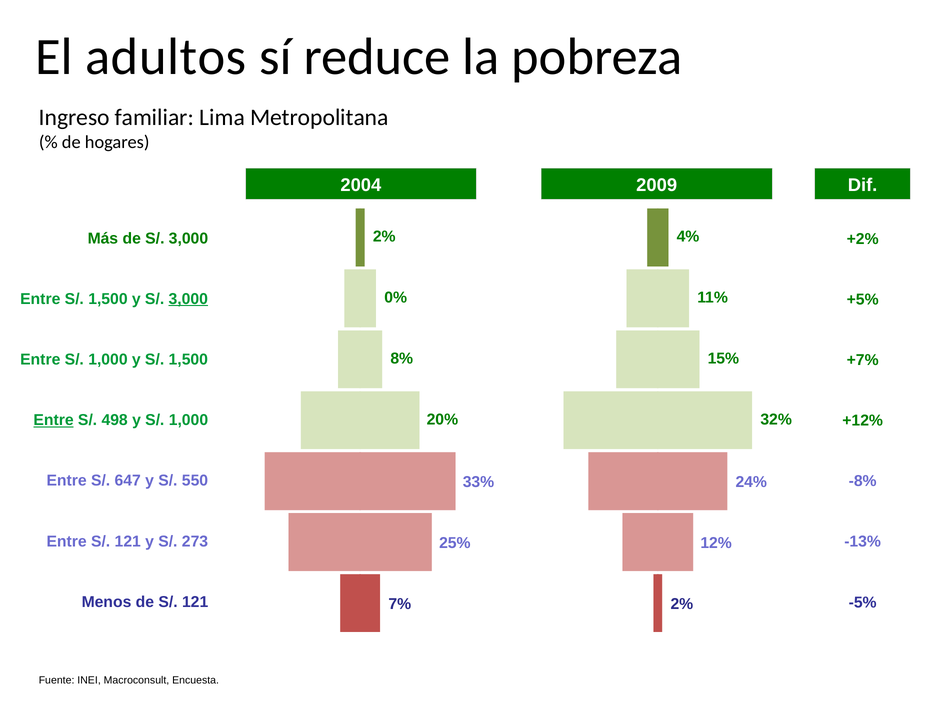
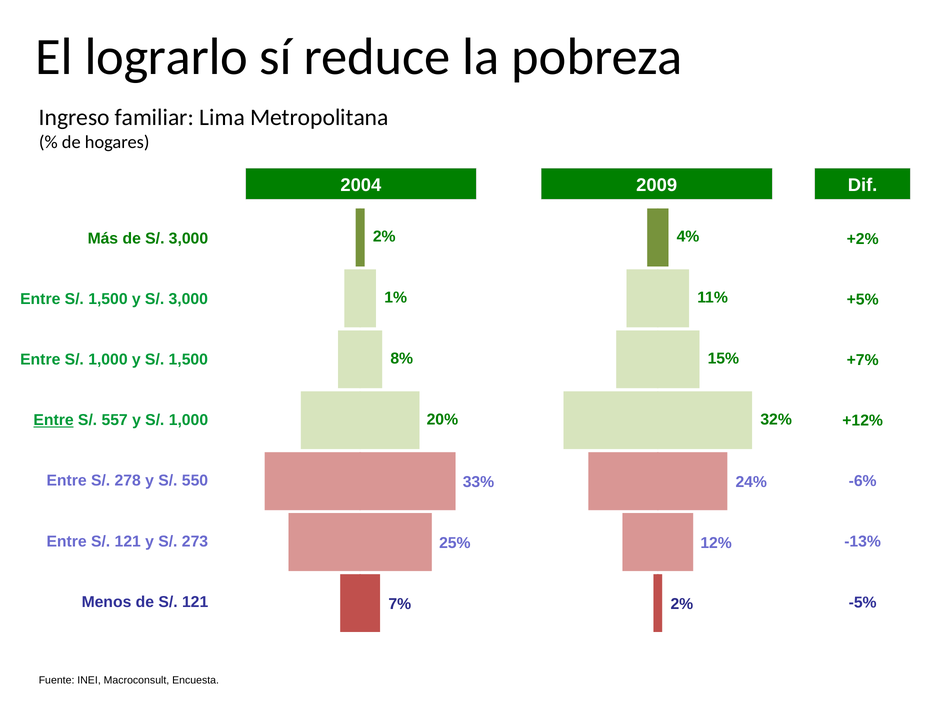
adultos: adultos -> lograrlo
0%: 0% -> 1%
3,000 at (188, 299) underline: present -> none
498: 498 -> 557
647: 647 -> 278
-8%: -8% -> -6%
